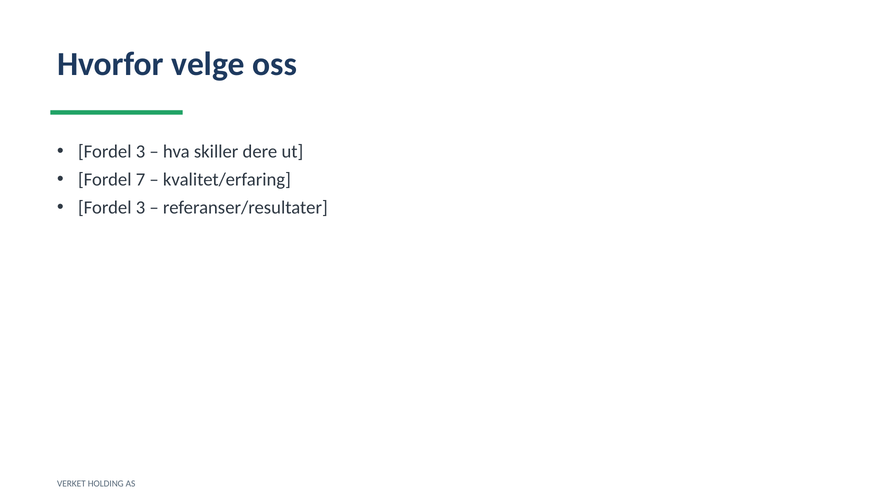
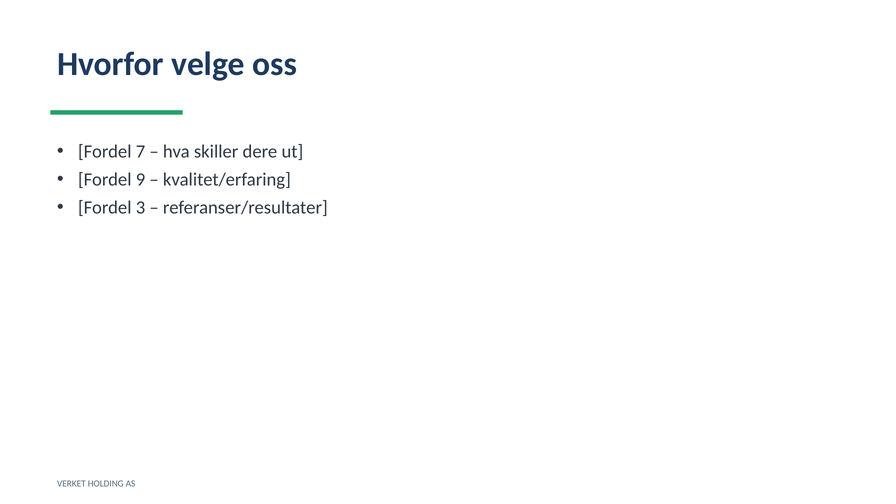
3 at (141, 152): 3 -> 7
7: 7 -> 9
